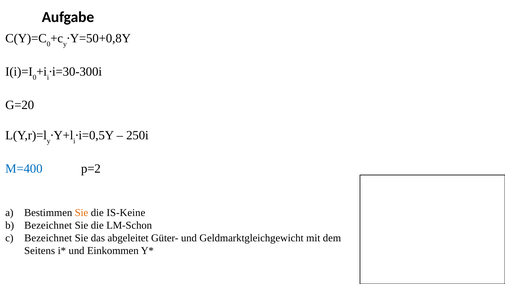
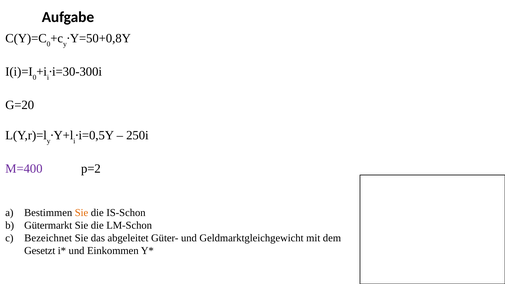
M=400 colour: blue -> purple
IS-Keine: IS-Keine -> IS-Schon
Bezeichnet at (48, 225): Bezeichnet -> Gütermarkt
Seitens: Seitens -> Gesetzt
